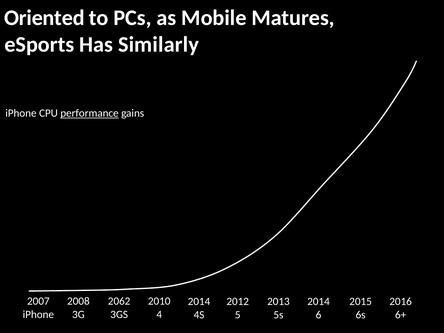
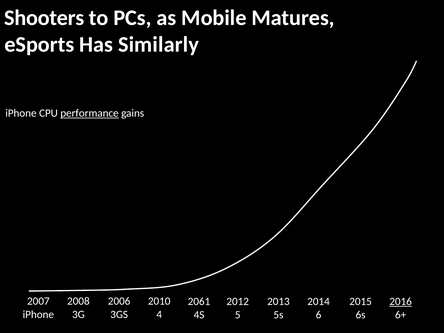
Oriented: Oriented -> Shooters
2062: 2062 -> 2006
2014 at (199, 302): 2014 -> 2061
2016 underline: none -> present
